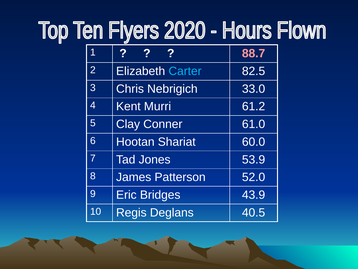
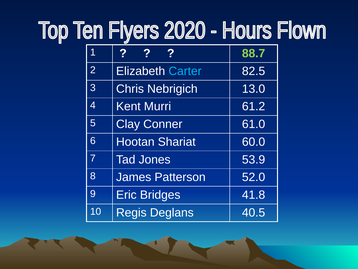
88.7 colour: pink -> light green
33.0: 33.0 -> 13.0
43.9: 43.9 -> 41.8
